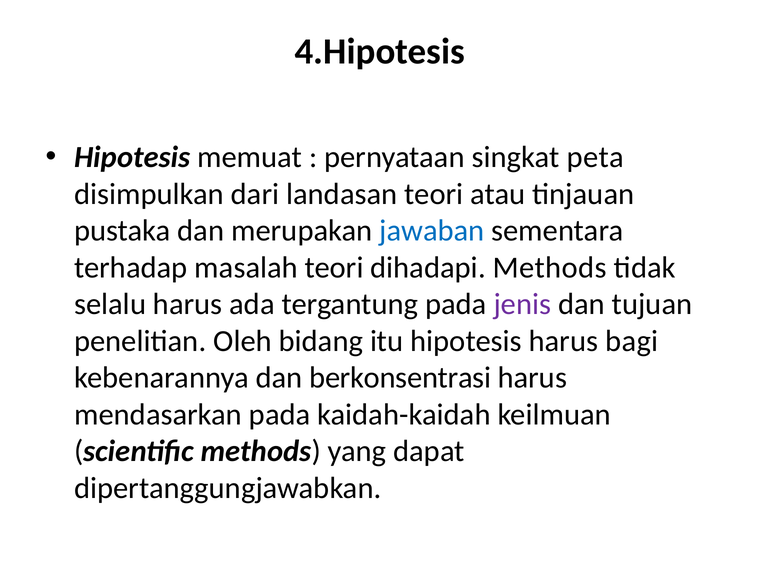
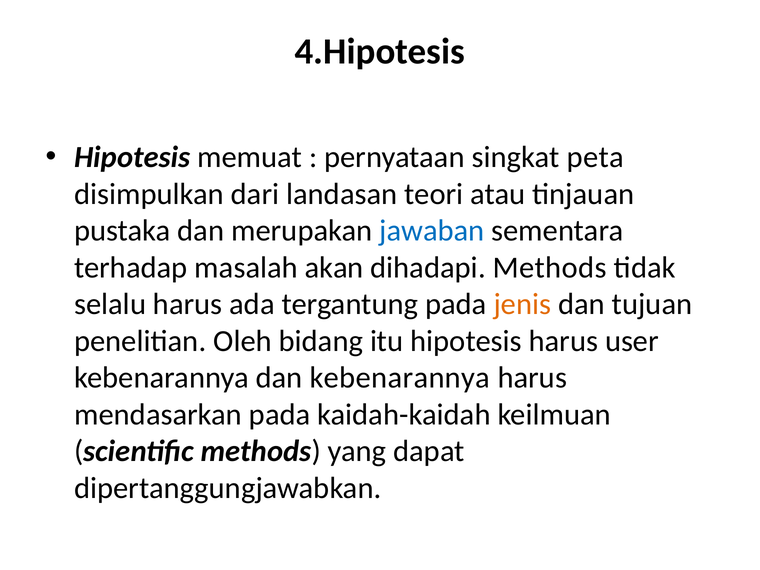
masalah teori: teori -> akan
jenis colour: purple -> orange
bagi: bagi -> user
dan berkonsentrasi: berkonsentrasi -> kebenarannya
